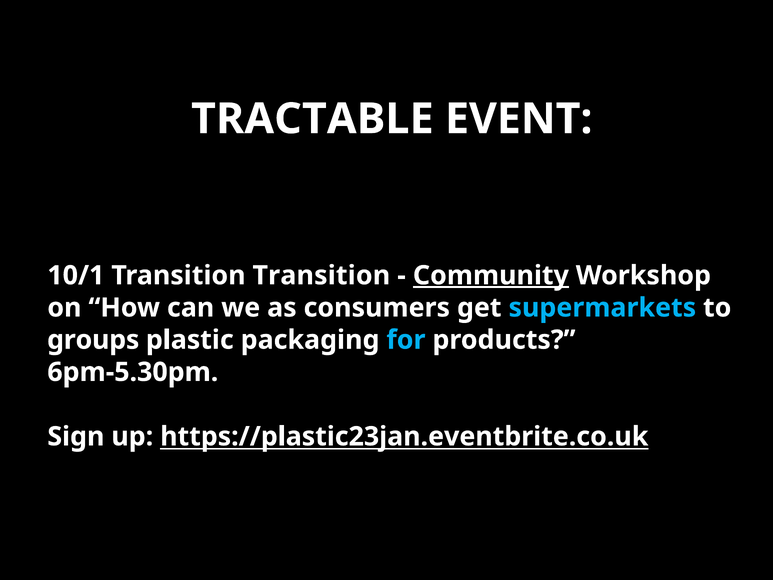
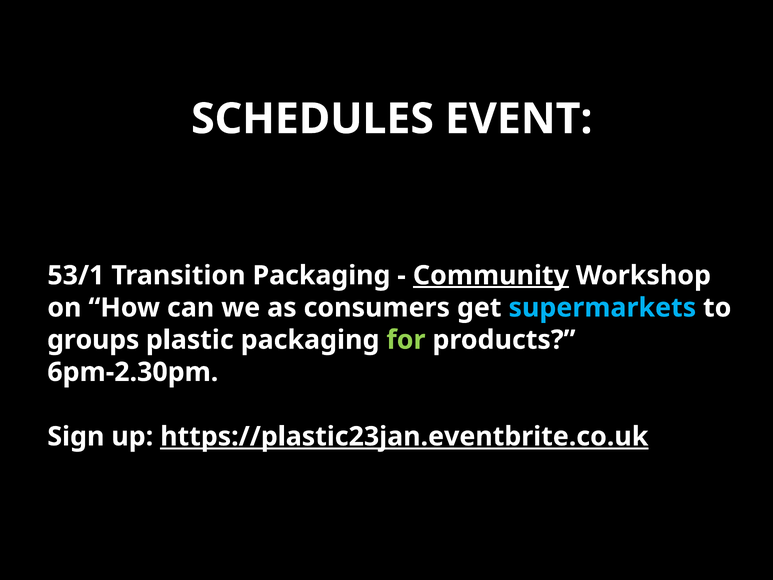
TRACTABLE: TRACTABLE -> SCHEDULES
10/1: 10/1 -> 53/1
Transition Transition: Transition -> Packaging
for colour: light blue -> light green
6pm-5.30pm: 6pm-5.30pm -> 6pm-2.30pm
https://plastic23jan.eventbrite.co.uk underline: none -> present
